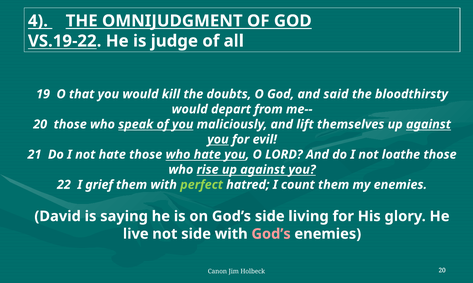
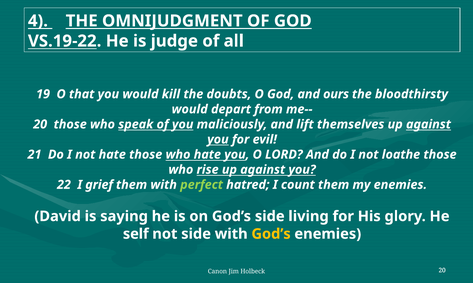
said: said -> ours
live: live -> self
God’s at (271, 234) colour: pink -> yellow
